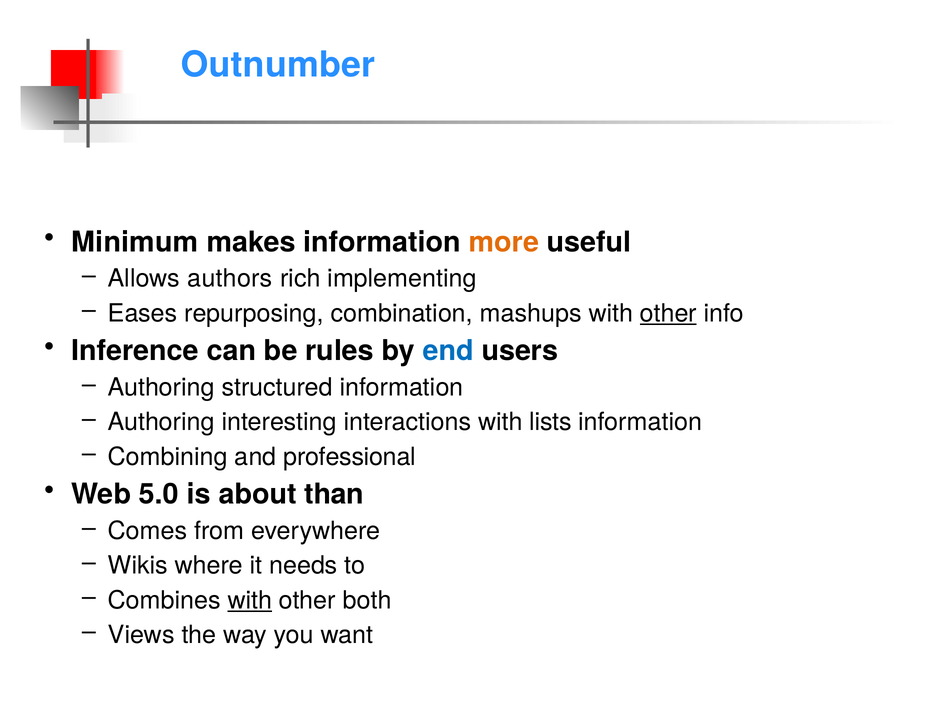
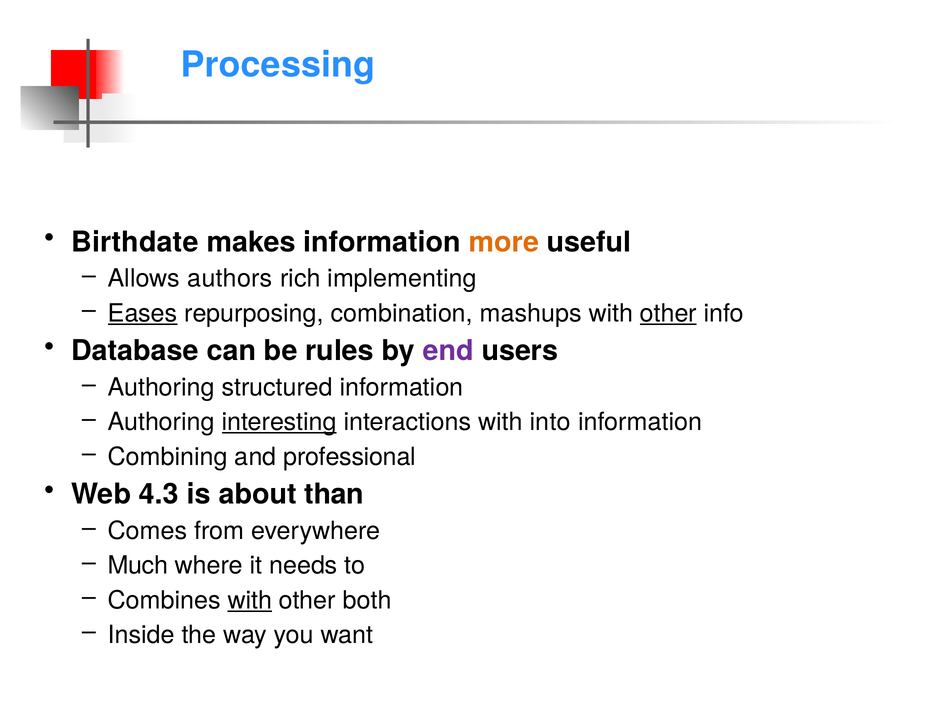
Outnumber: Outnumber -> Processing
Minimum: Minimum -> Birthdate
Eases underline: none -> present
Inference: Inference -> Database
end colour: blue -> purple
interesting underline: none -> present
lists: lists -> into
5.0: 5.0 -> 4.3
Wikis: Wikis -> Much
Views: Views -> Inside
